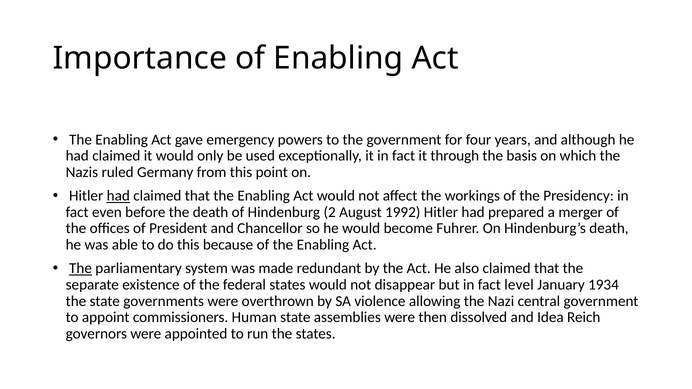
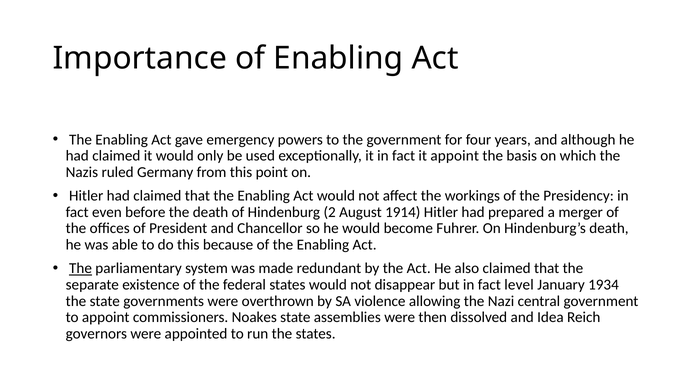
it through: through -> appoint
had at (118, 196) underline: present -> none
1992: 1992 -> 1914
Human: Human -> Noakes
